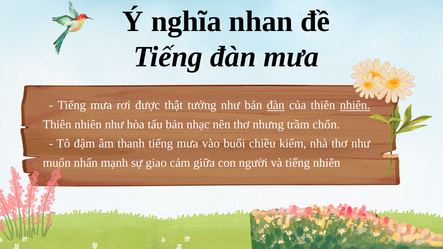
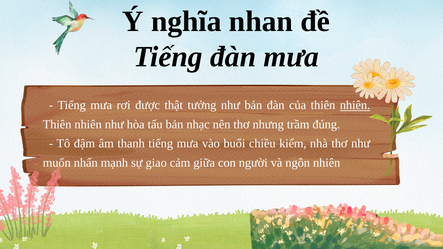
đàn at (276, 105) underline: present -> none
chốn: chốn -> đúng
và tiếng: tiếng -> ngôn
